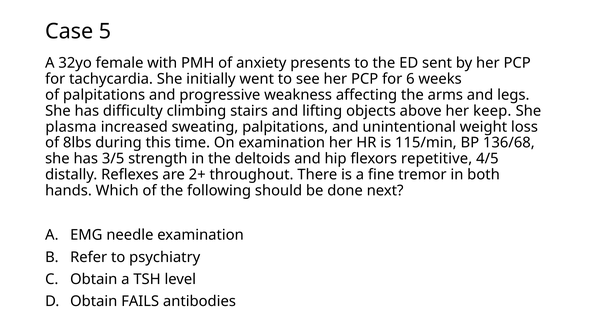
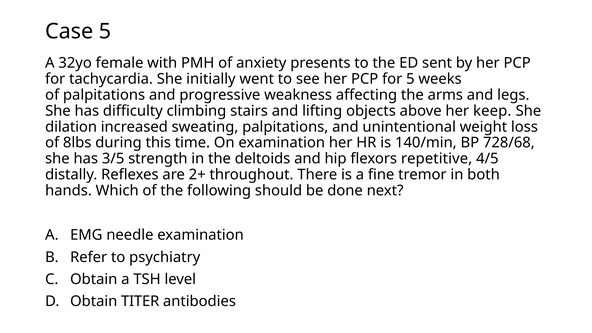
for 6: 6 -> 5
plasma: plasma -> dilation
115/min: 115/min -> 140/min
136/68: 136/68 -> 728/68
FAILS: FAILS -> TITER
